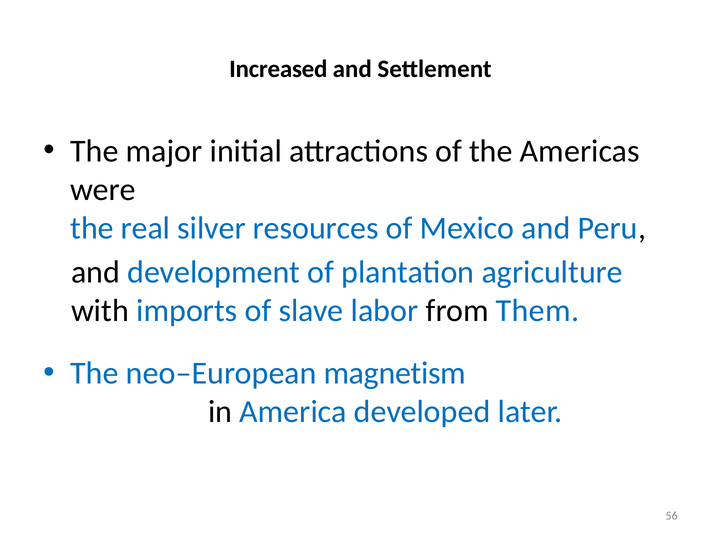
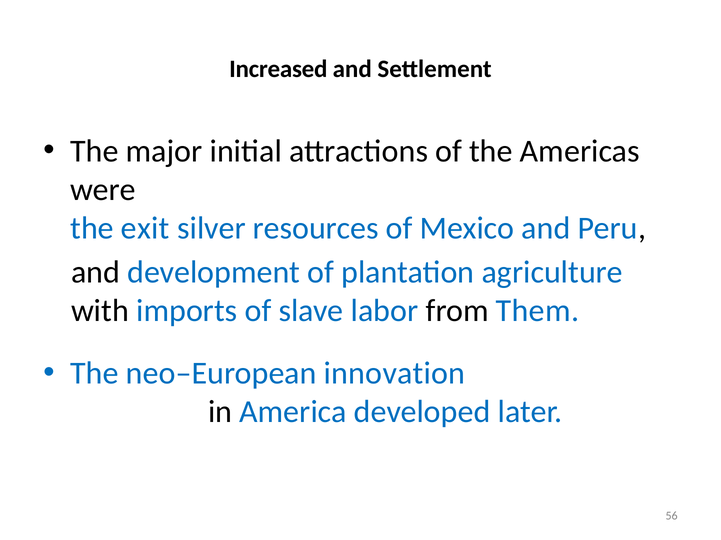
real: real -> exit
magnetism: magnetism -> innovation
